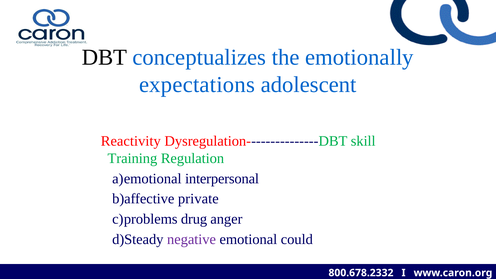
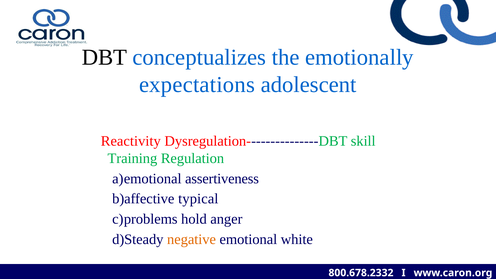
interpersonal: interpersonal -> assertiveness
private: private -> typical
drug: drug -> hold
negative colour: purple -> orange
could: could -> white
